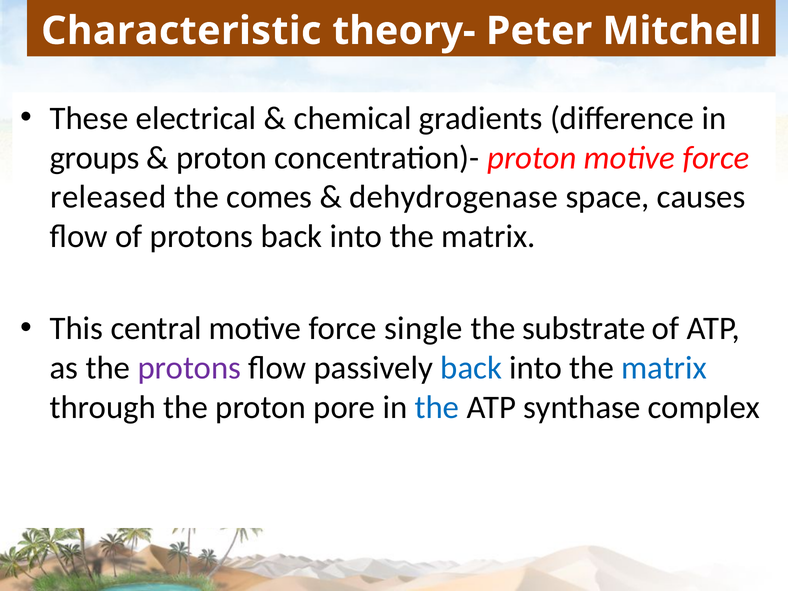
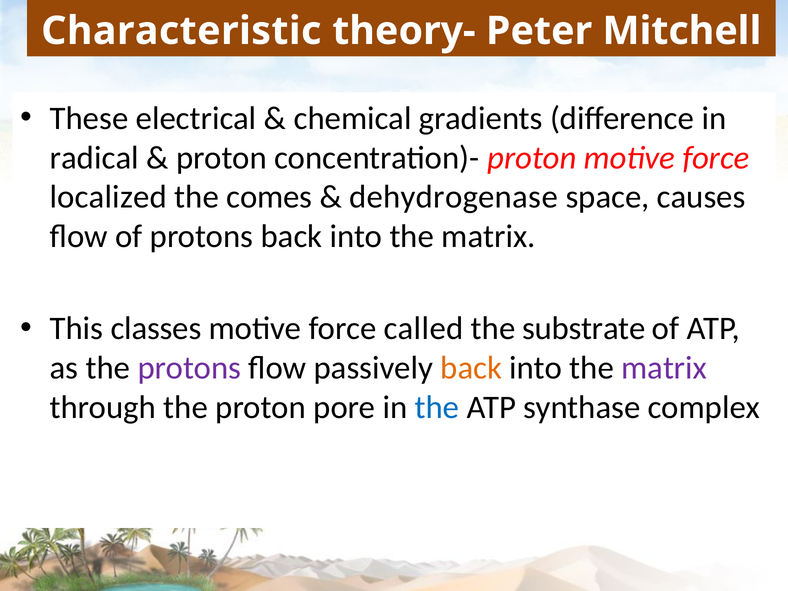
groups: groups -> radical
released: released -> localized
central: central -> classes
single: single -> called
back at (471, 368) colour: blue -> orange
matrix at (664, 368) colour: blue -> purple
